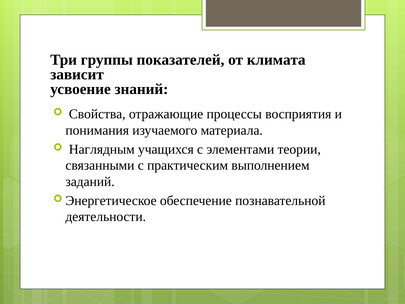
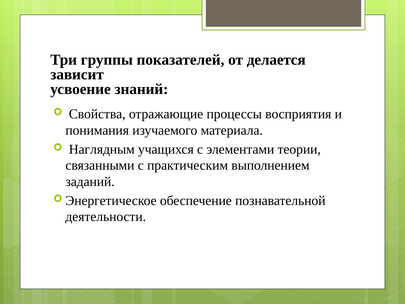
климата: климата -> делается
